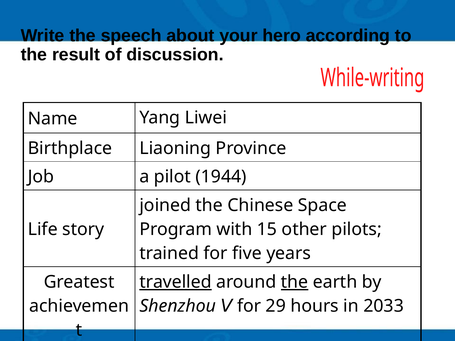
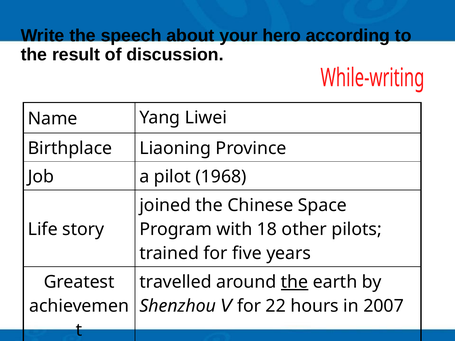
1944: 1944 -> 1968
15: 15 -> 18
travelled underline: present -> none
29: 29 -> 22
2033: 2033 -> 2007
